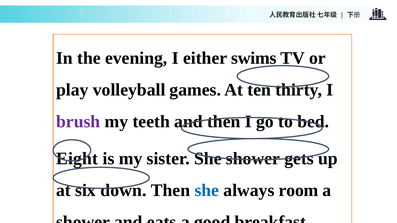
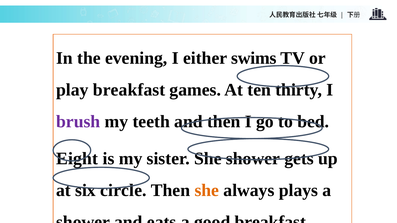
play volleyball: volleyball -> breakfast
down: down -> circle
she at (207, 191) colour: blue -> orange
room: room -> plays
